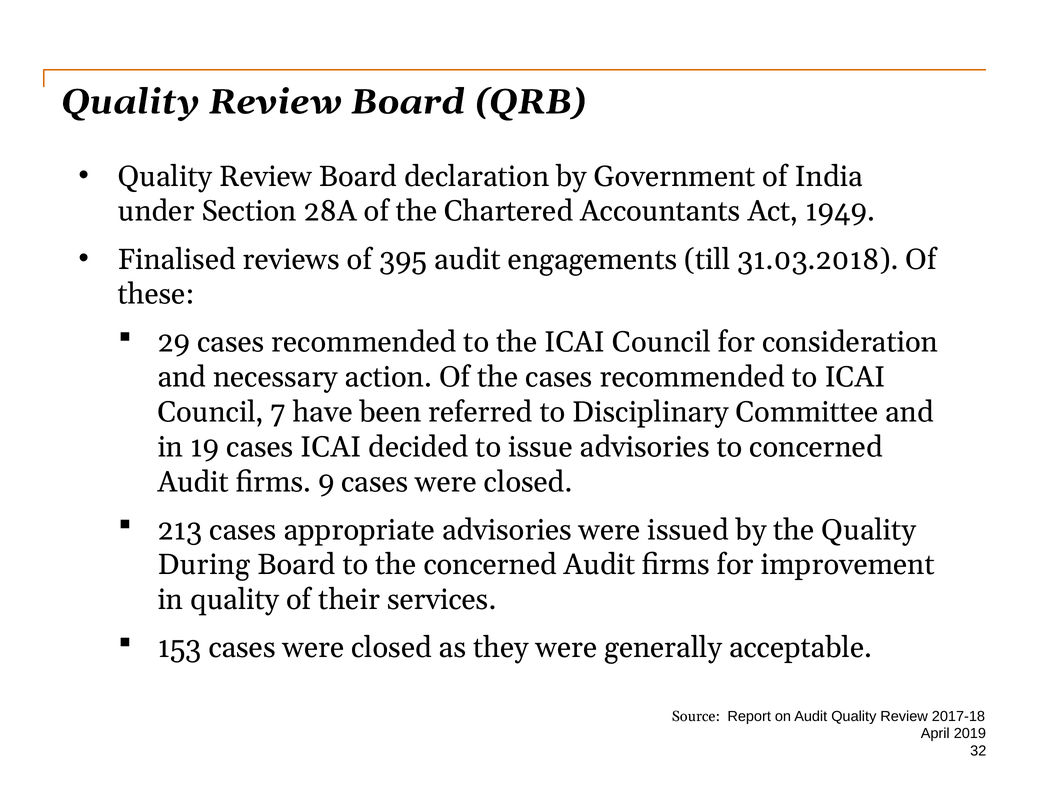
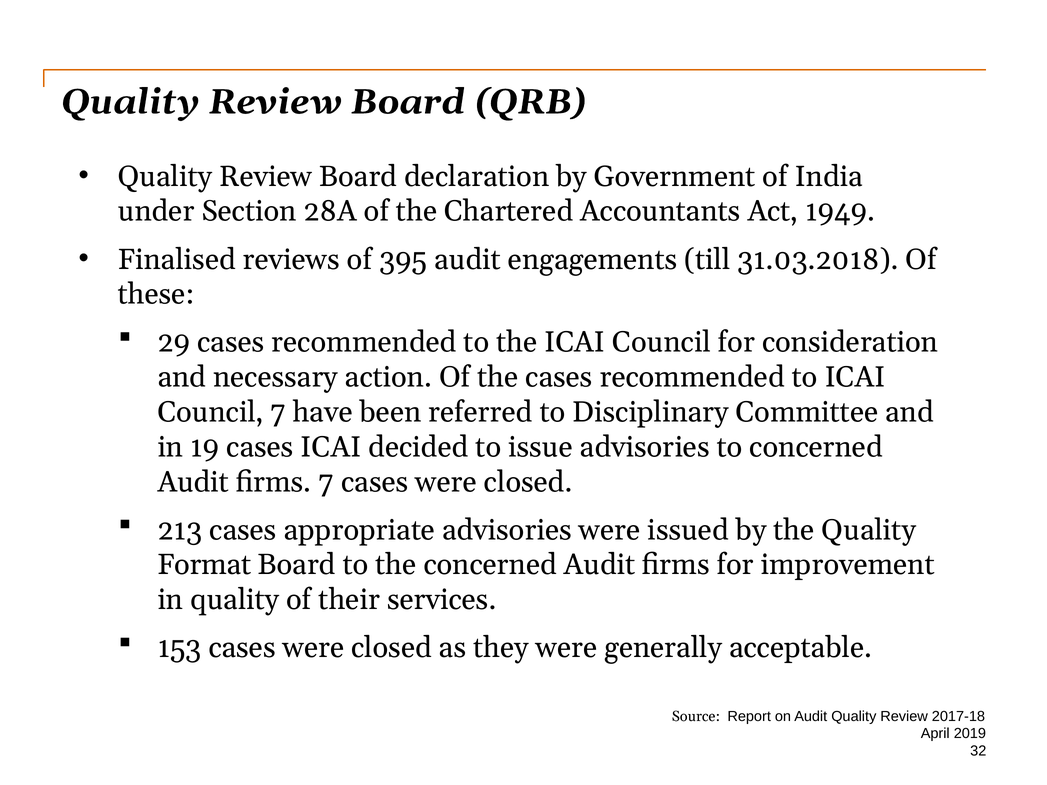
firms 9: 9 -> 7
During: During -> Format
